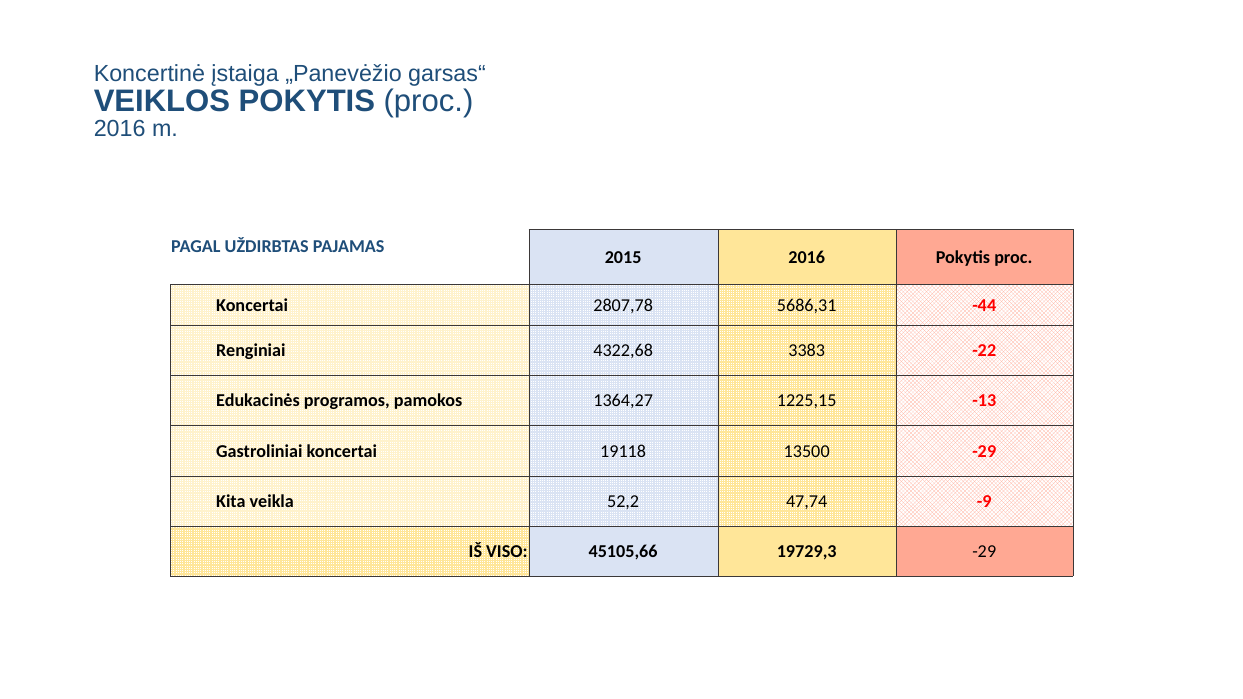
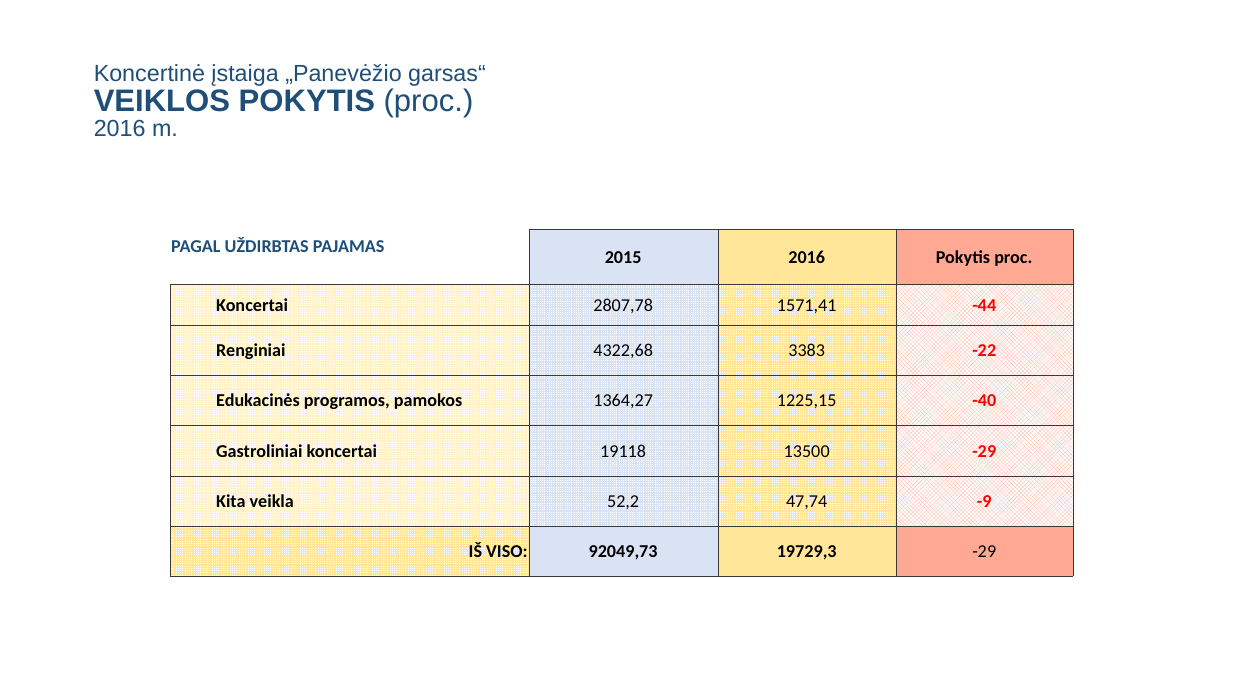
5686,31: 5686,31 -> 1571,41
-13: -13 -> -40
45105,66: 45105,66 -> 92049,73
